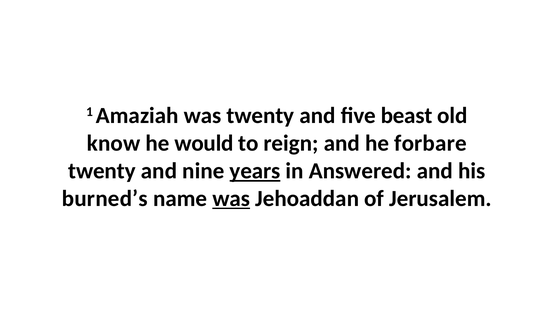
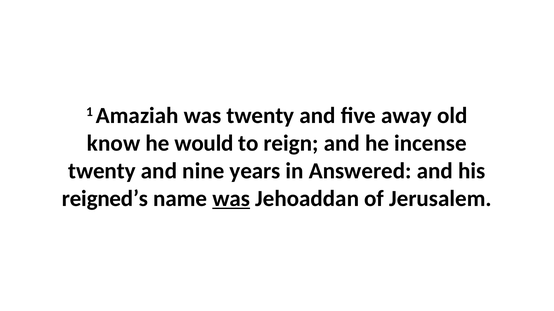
beast: beast -> away
forbare: forbare -> incense
years underline: present -> none
burned’s: burned’s -> reigned’s
